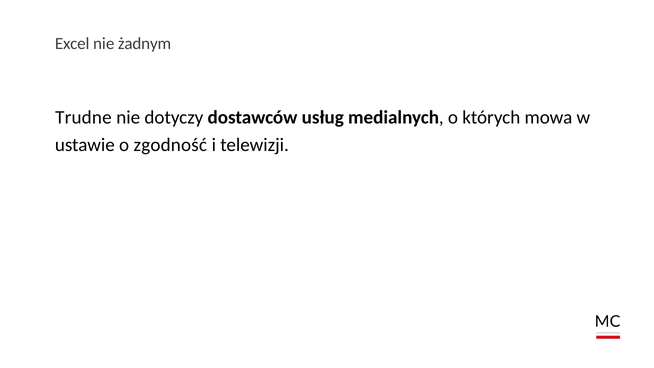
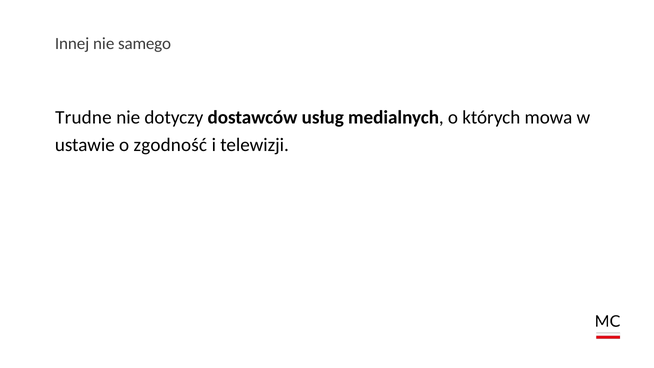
Excel: Excel -> Innej
żadnym: żadnym -> samego
